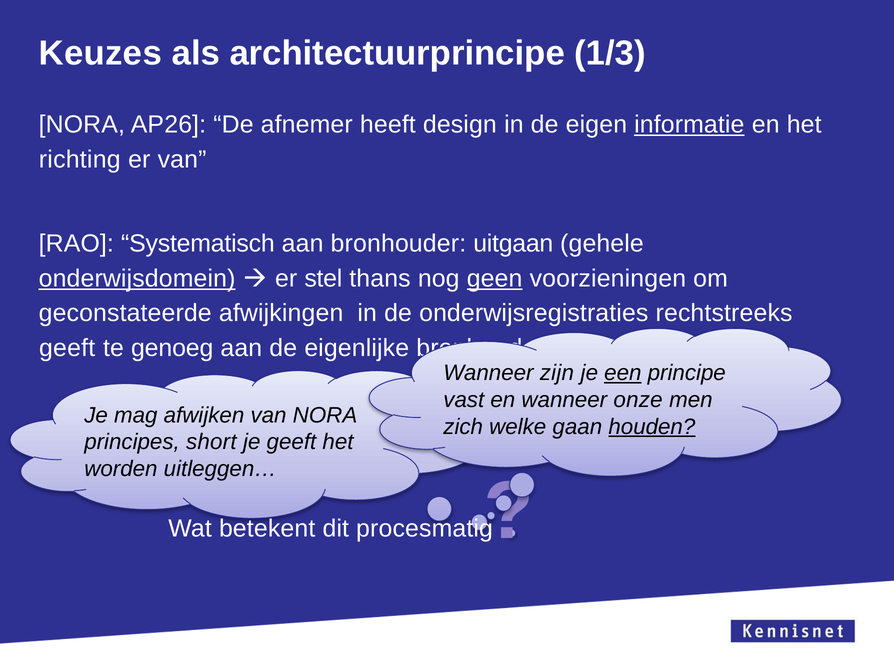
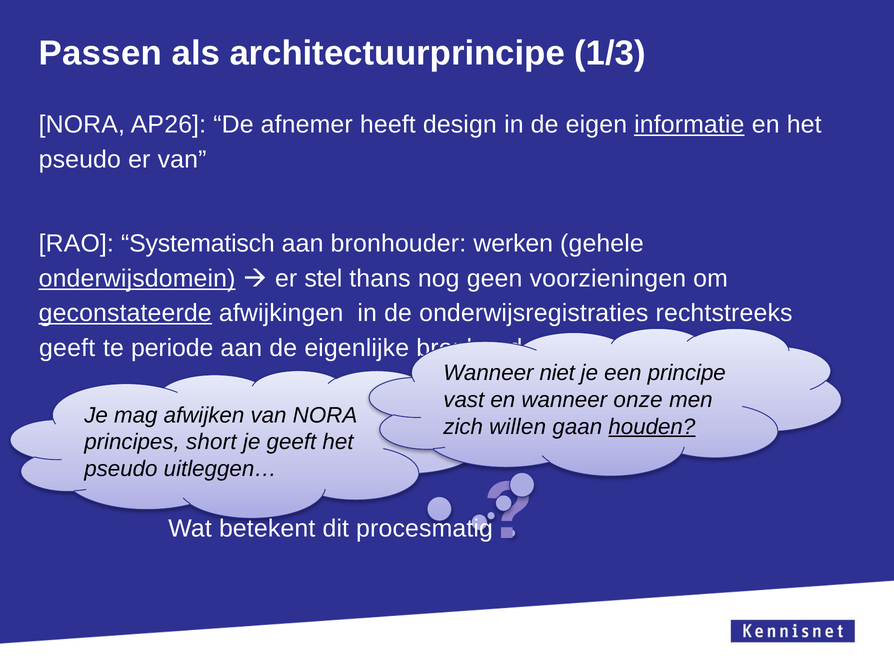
Keuzes: Keuzes -> Passen
richting at (80, 160): richting -> pseudo
uitgaan: uitgaan -> werken
geen underline: present -> none
geconstateerde underline: none -> present
genoeg: genoeg -> periode
zijn: zijn -> niet
een underline: present -> none
welke: welke -> willen
worden at (121, 469): worden -> pseudo
